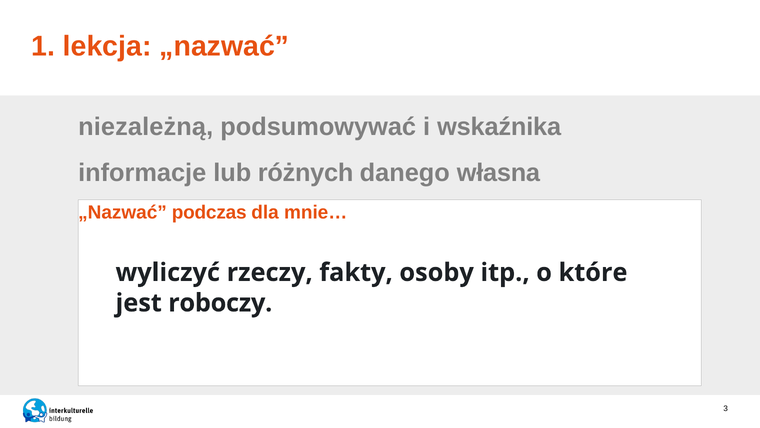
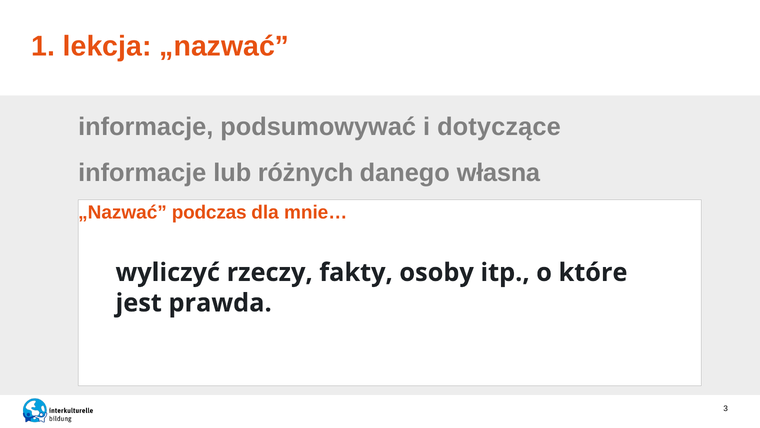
niezależną at (146, 127): niezależną -> informacje
wskaźnika: wskaźnika -> dotyczące
roboczy: roboczy -> prawda
